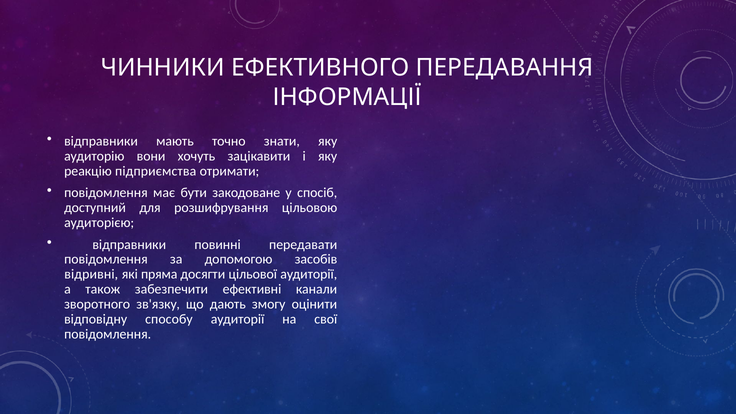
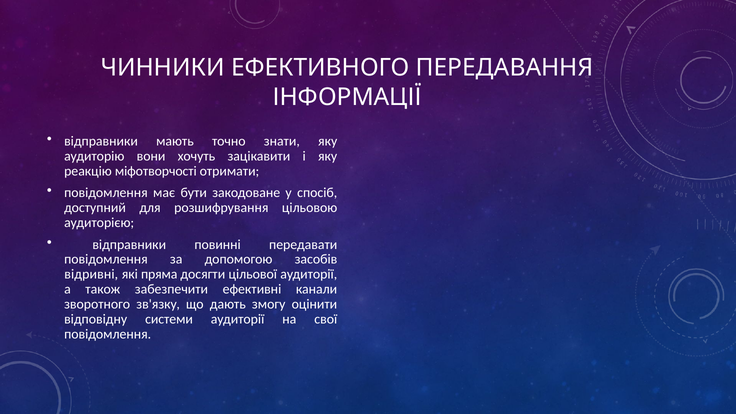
підприємства: підприємства -> міфотворчості
способу: способу -> системи
